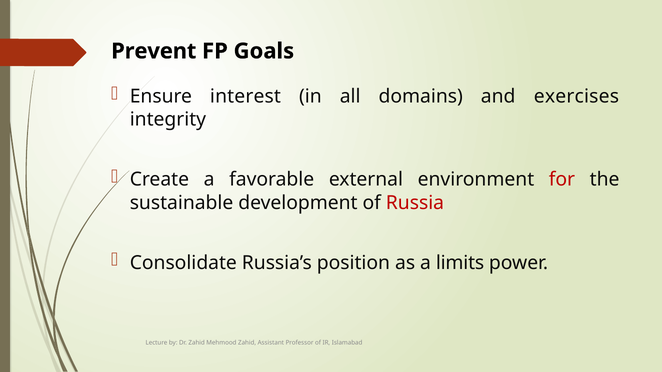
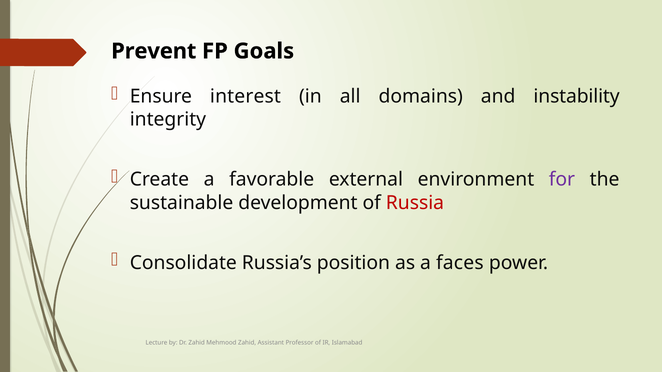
exercises: exercises -> instability
for colour: red -> purple
limits: limits -> faces
